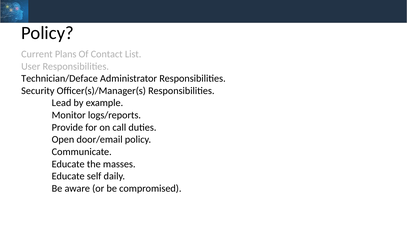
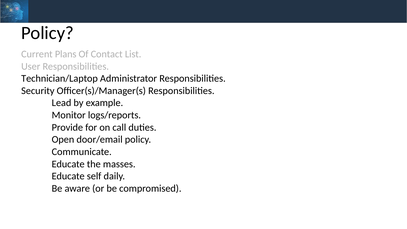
Technician/Deface: Technician/Deface -> Technician/Laptop
